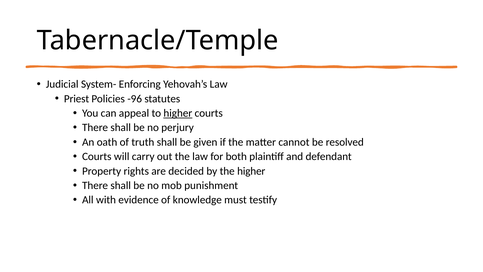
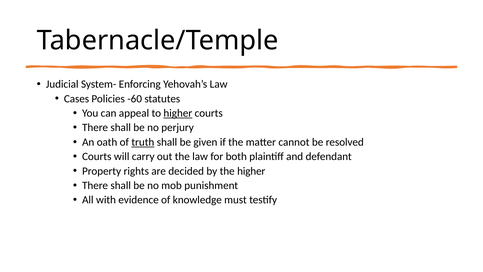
Priest: Priest -> Cases
-96: -96 -> -60
truth underline: none -> present
